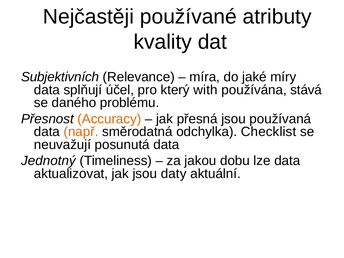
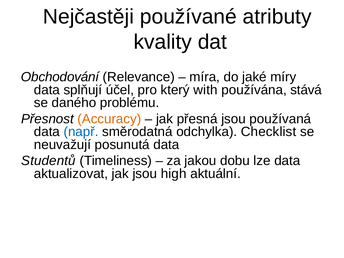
Subjektivních: Subjektivních -> Obchodování
např colour: orange -> blue
Jednotný: Jednotný -> Studentů
daty: daty -> high
